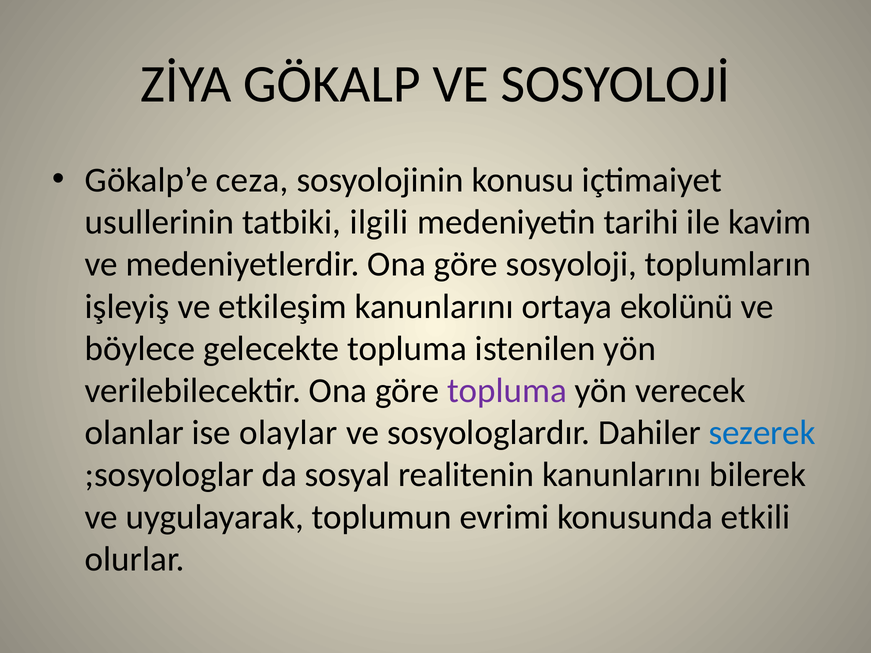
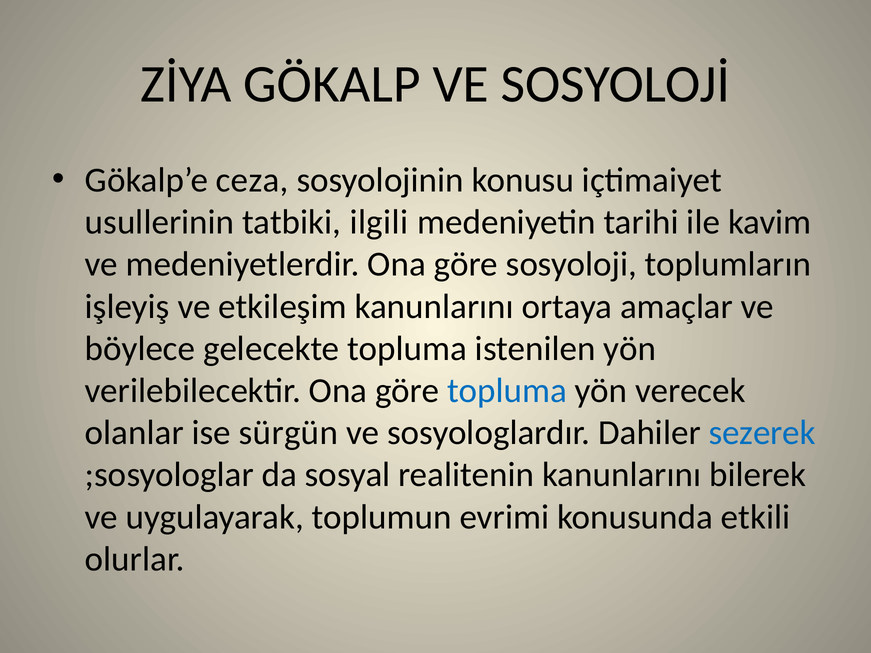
ekolünü: ekolünü -> amaçlar
topluma at (507, 391) colour: purple -> blue
olaylar: olaylar -> sürgün
